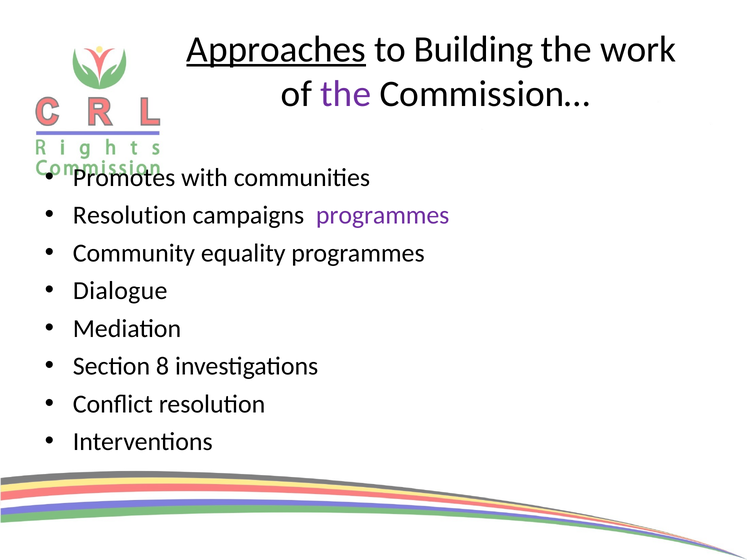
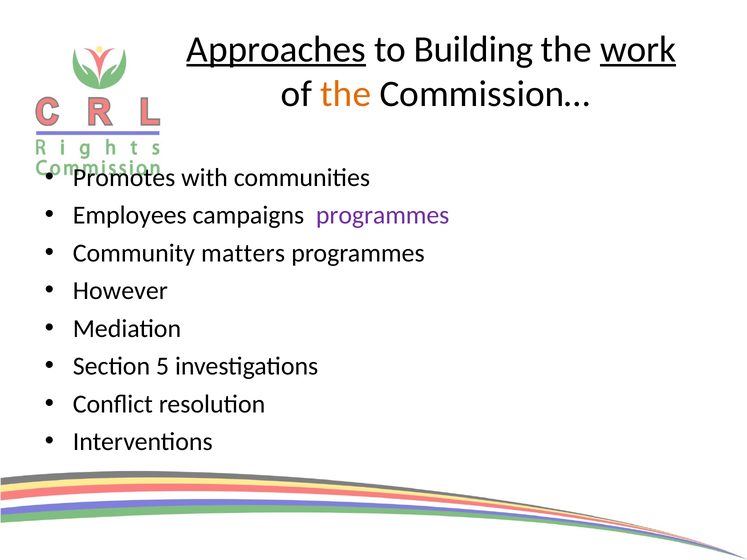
work underline: none -> present
the at (346, 94) colour: purple -> orange
Resolution at (130, 215): Resolution -> Employees
equality: equality -> matters
Dialogue: Dialogue -> However
8: 8 -> 5
